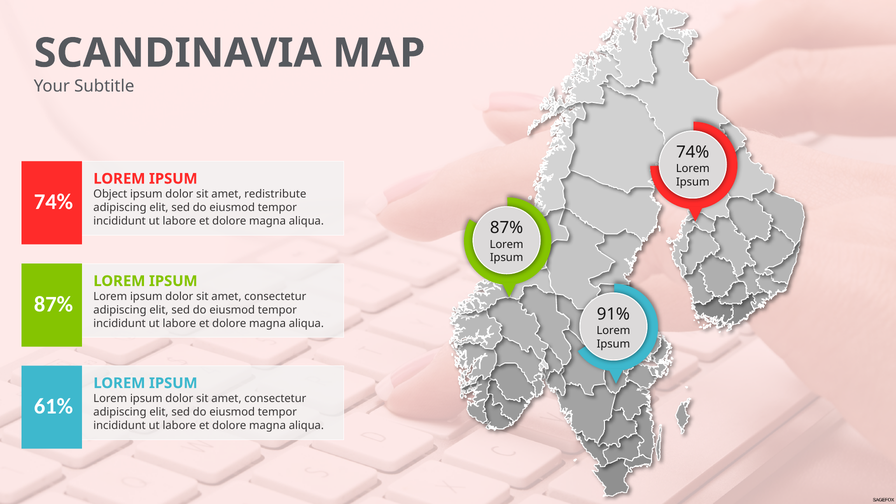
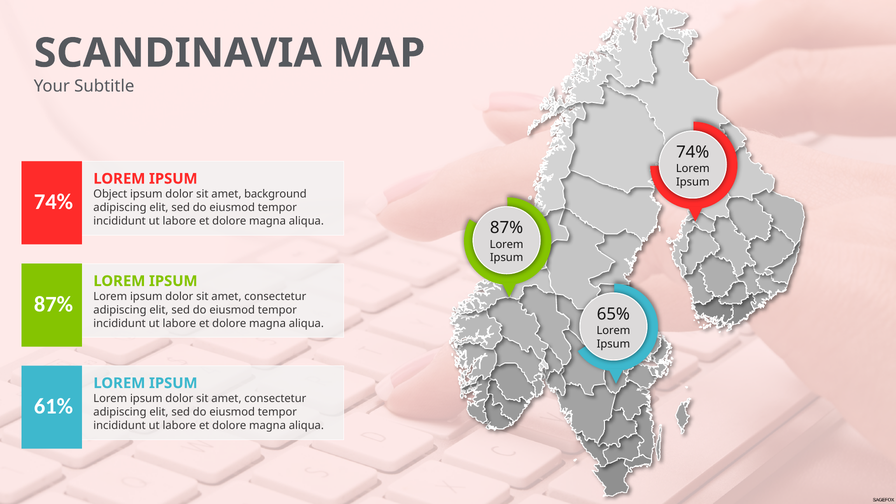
redistribute: redistribute -> background
91%: 91% -> 65%
